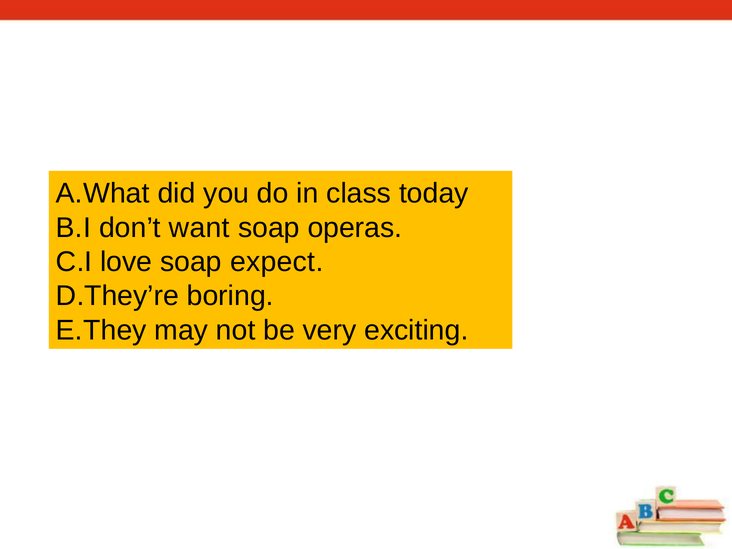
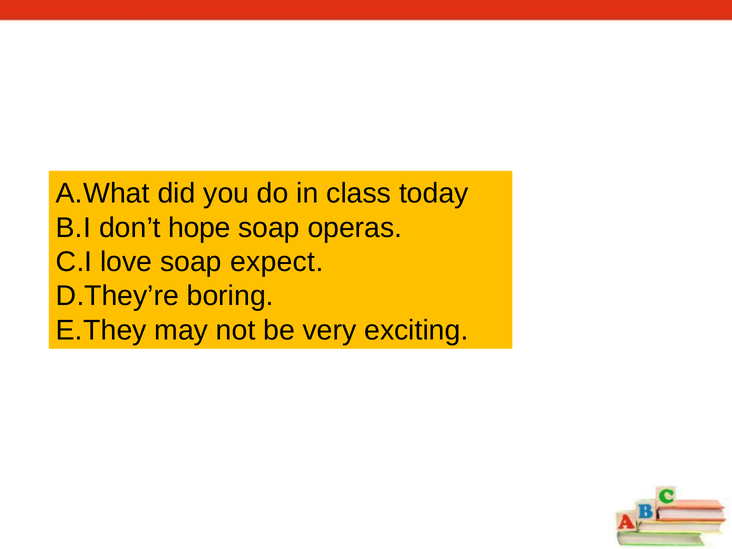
want: want -> hope
